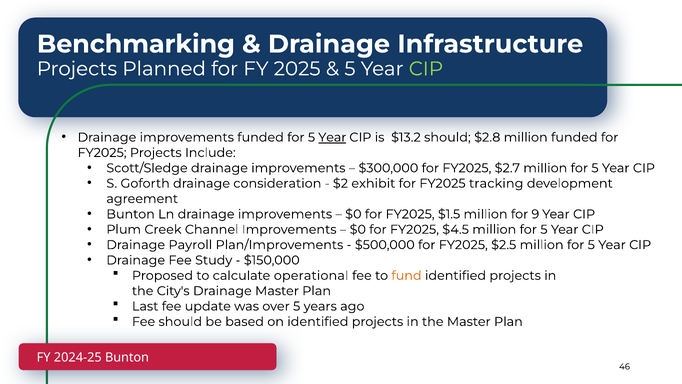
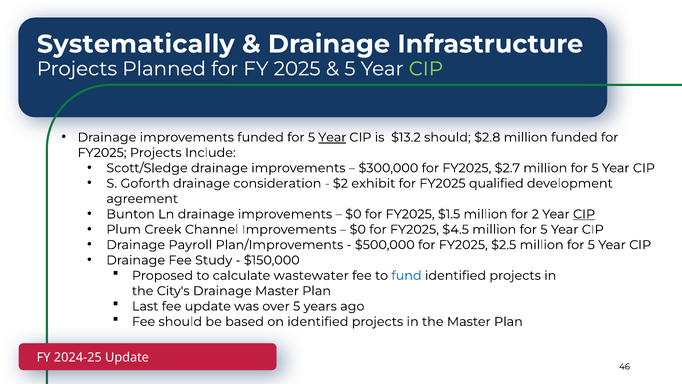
Benchmarking: Benchmarking -> Systematically
tracking: tracking -> qualified
9: 9 -> 2
CIP at (584, 214) underline: none -> present
operational: operational -> wastewater
fund colour: orange -> blue
2024-25 Bunton: Bunton -> Update
